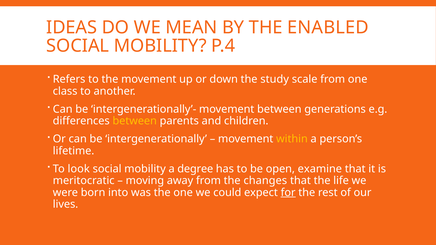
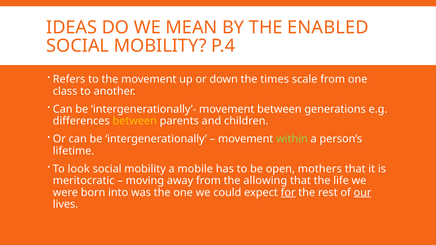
study: study -> times
within colour: yellow -> light green
degree: degree -> mobile
examine: examine -> mothers
changes: changes -> allowing
our underline: none -> present
